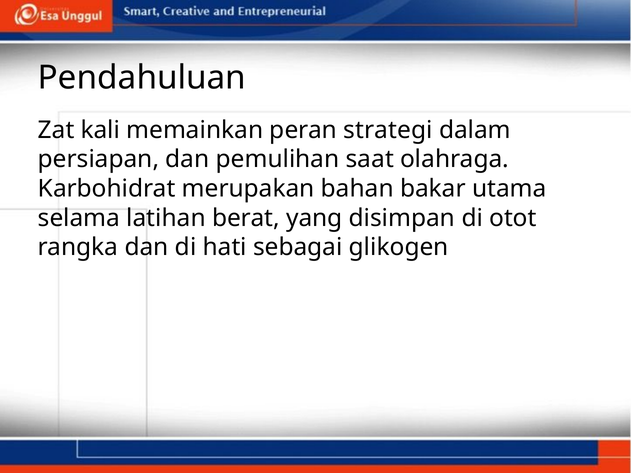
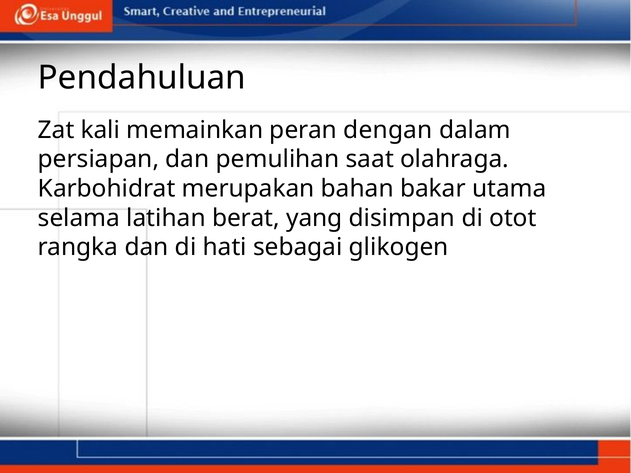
strategi: strategi -> dengan
